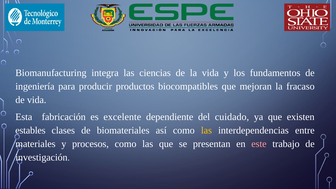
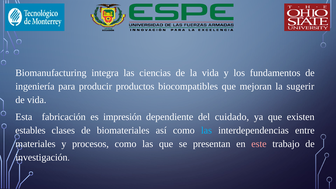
fracaso: fracaso -> sugerir
excelente: excelente -> impresión
las at (206, 130) colour: yellow -> light blue
